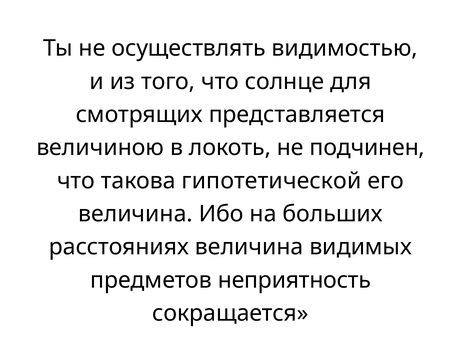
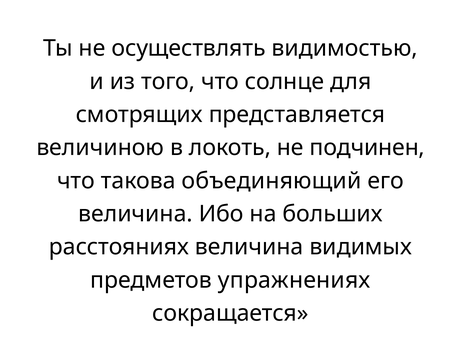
гипотетической: гипотетической -> объединяющий
неприятность: неприятность -> упражнениях
